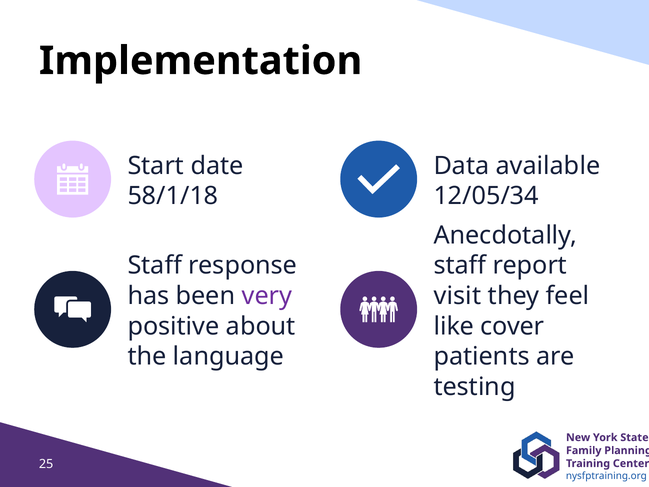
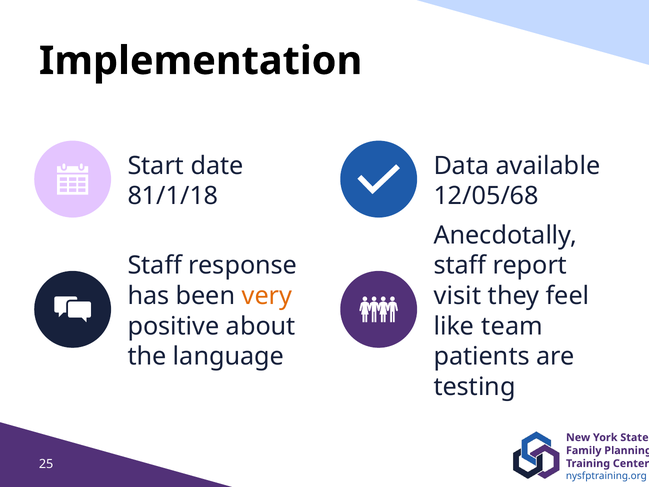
58/1/18: 58/1/18 -> 81/1/18
12/05/34: 12/05/34 -> 12/05/68
very colour: purple -> orange
cover: cover -> team
